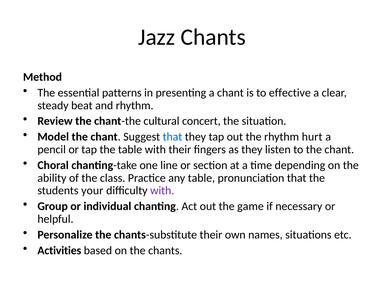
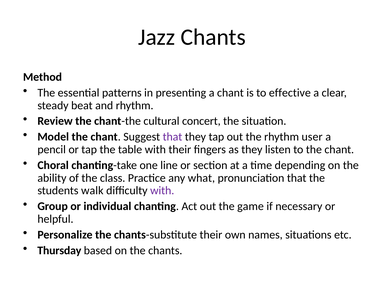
that at (172, 137) colour: blue -> purple
hurt: hurt -> user
any table: table -> what
your: your -> walk
Activities: Activities -> Thursday
